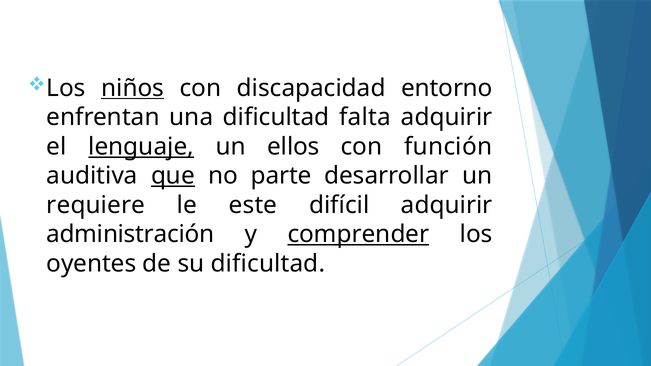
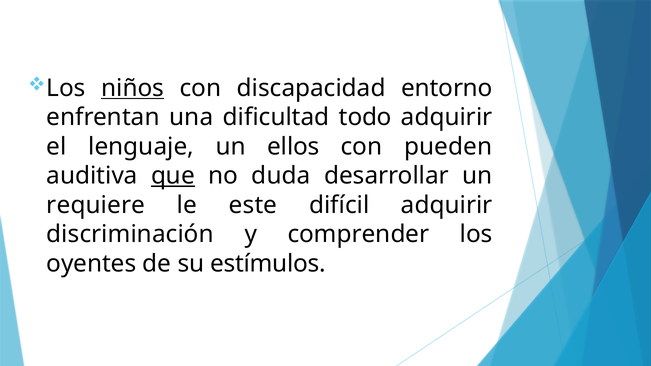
falta: falta -> todo
lenguaje underline: present -> none
función: función -> pueden
parte: parte -> duda
administración: administración -> discriminación
comprender underline: present -> none
su dificultad: dificultad -> estímulos
